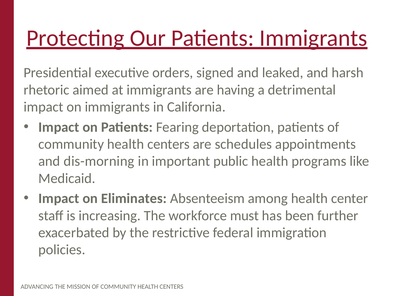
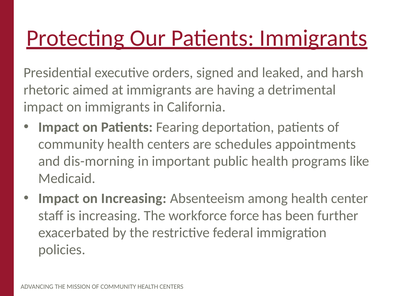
on Eliminates: Eliminates -> Increasing
must: must -> force
